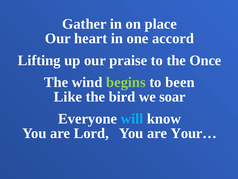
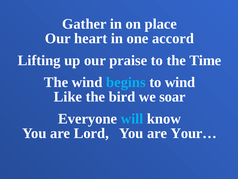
Once: Once -> Time
begins colour: light green -> light blue
to been: been -> wind
